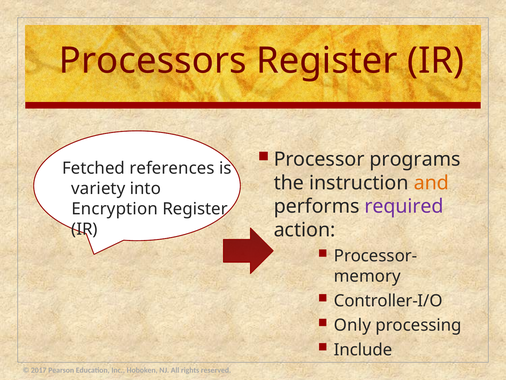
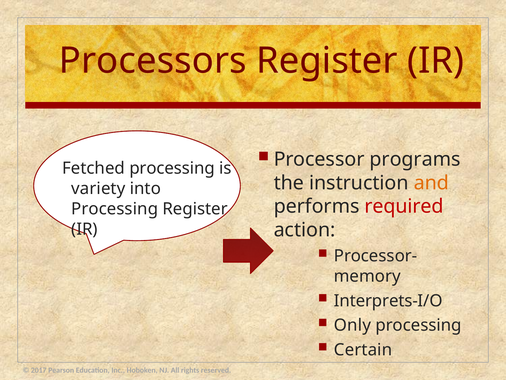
Fetched references: references -> processing
required colour: purple -> red
Encryption at (115, 209): Encryption -> Processing
Controller-I/O: Controller-I/O -> Interprets-I/O
Include: Include -> Certain
